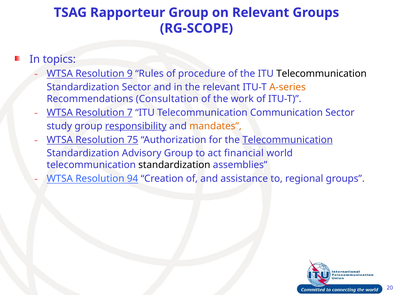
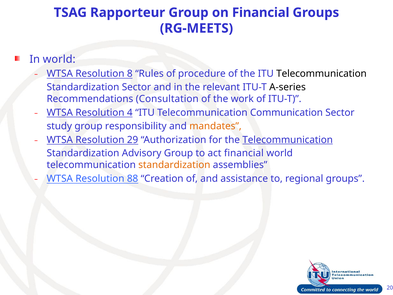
on Relevant: Relevant -> Financial
RG-SCOPE: RG-SCOPE -> RG-MEETS
In topics: topics -> world
9: 9 -> 8
A-series colour: orange -> black
7: 7 -> 4
responsibility underline: present -> none
75: 75 -> 29
standardization at (174, 165) colour: black -> orange
94: 94 -> 88
